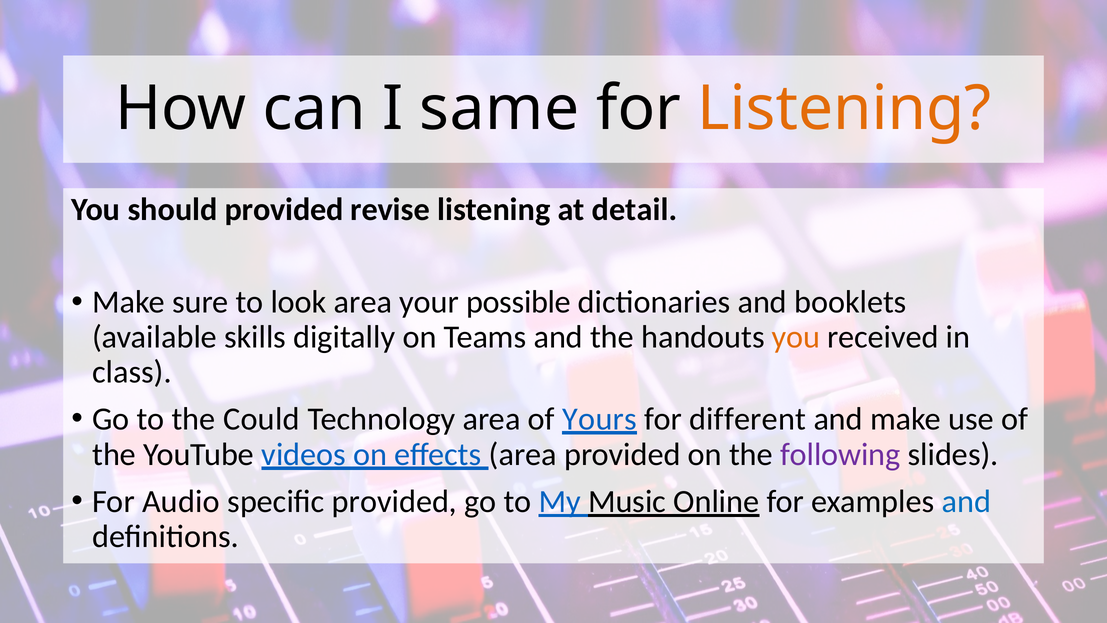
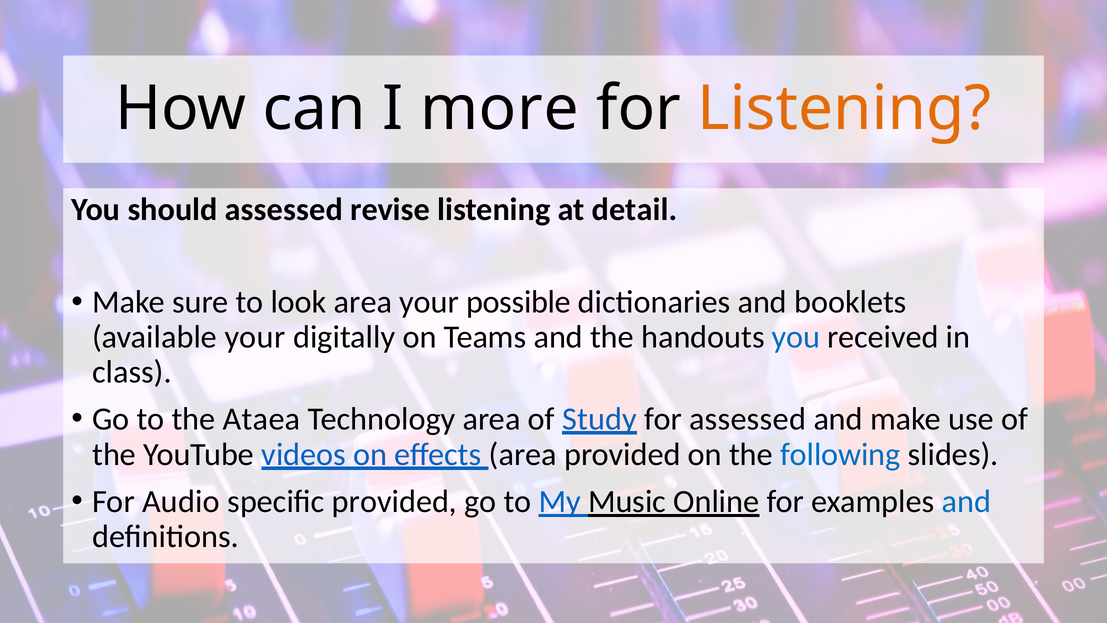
same: same -> more
should provided: provided -> assessed
available skills: skills -> your
you at (796, 337) colour: orange -> blue
Could: Could -> Ataea
Yours: Yours -> Study
for different: different -> assessed
following colour: purple -> blue
